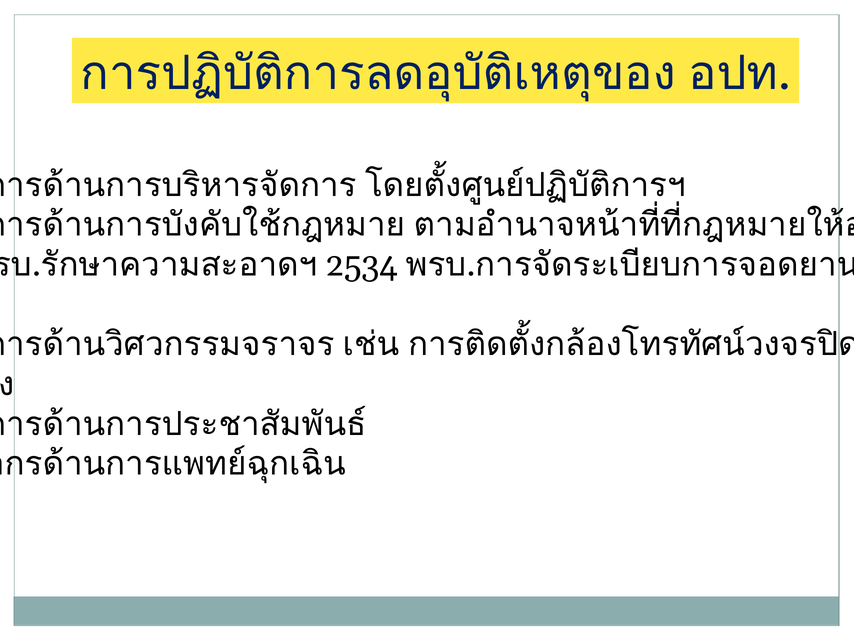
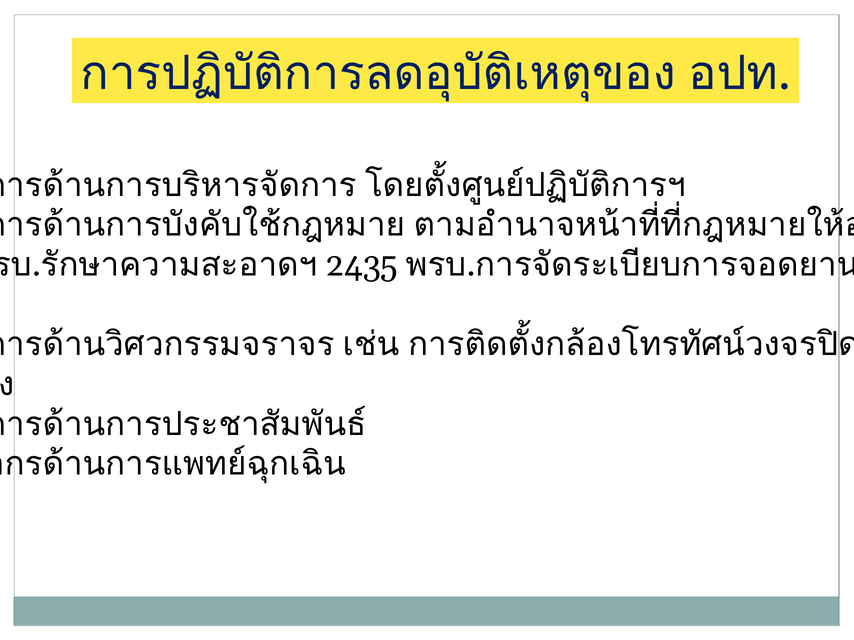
2534: 2534 -> 2435
